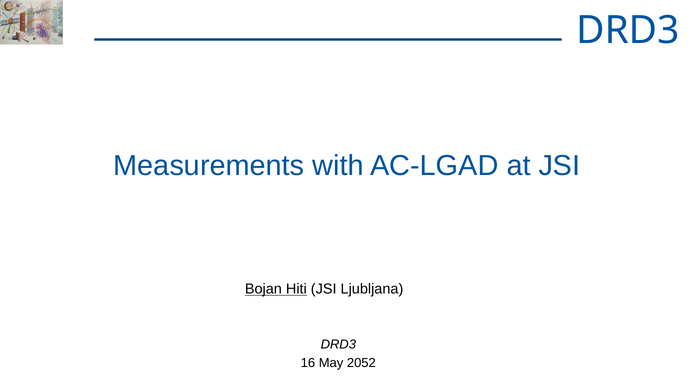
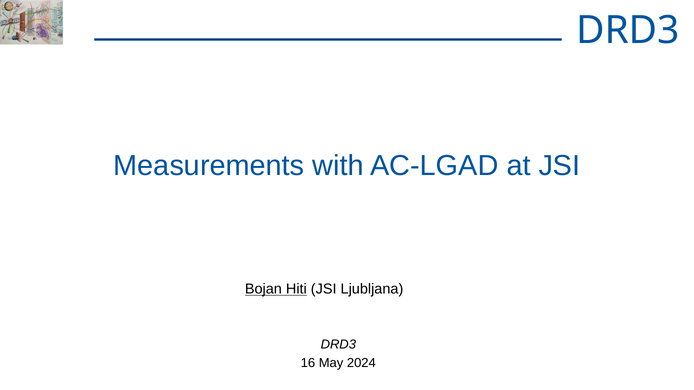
2052: 2052 -> 2024
